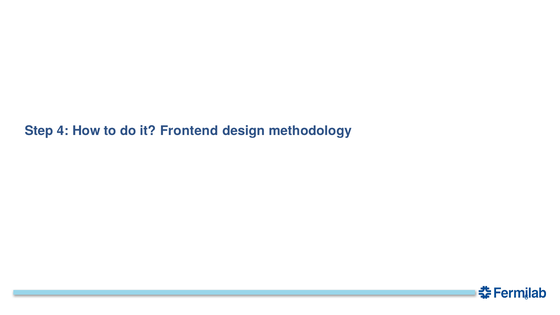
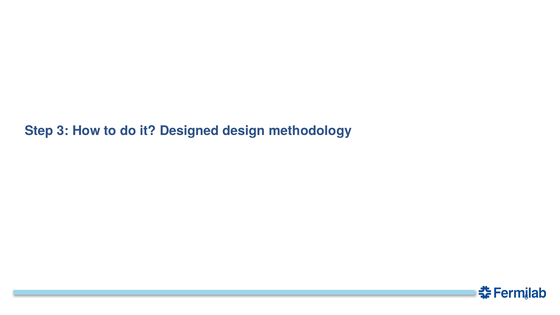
4: 4 -> 3
Frontend: Frontend -> Designed
